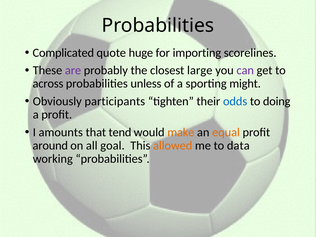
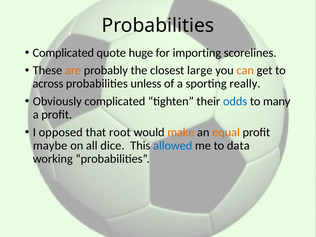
are colour: purple -> orange
can colour: purple -> orange
might: might -> really
Obviously participants: participants -> complicated
doing: doing -> many
amounts: amounts -> opposed
tend: tend -> root
around: around -> maybe
goal: goal -> dice
allowed colour: orange -> blue
